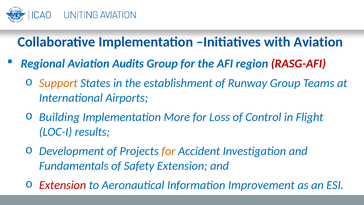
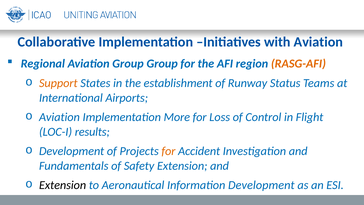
Aviation Audits: Audits -> Group
RASG-AFI colour: red -> orange
Runway Group: Group -> Status
Building at (59, 117): Building -> Aviation
Extension at (63, 185) colour: red -> black
Information Improvement: Improvement -> Development
